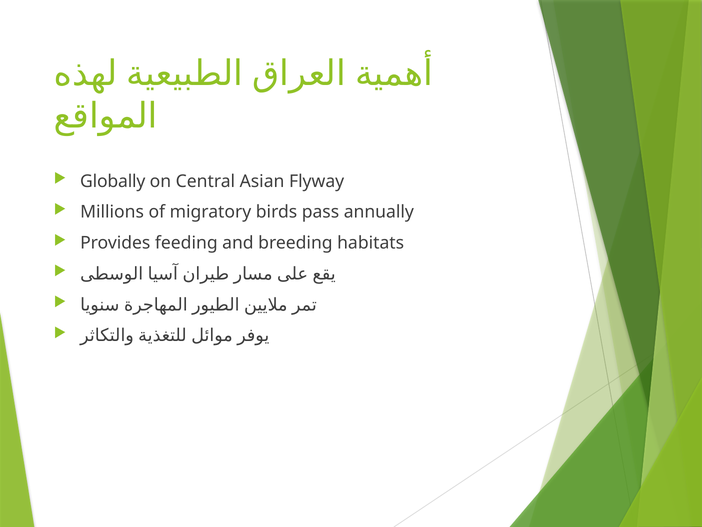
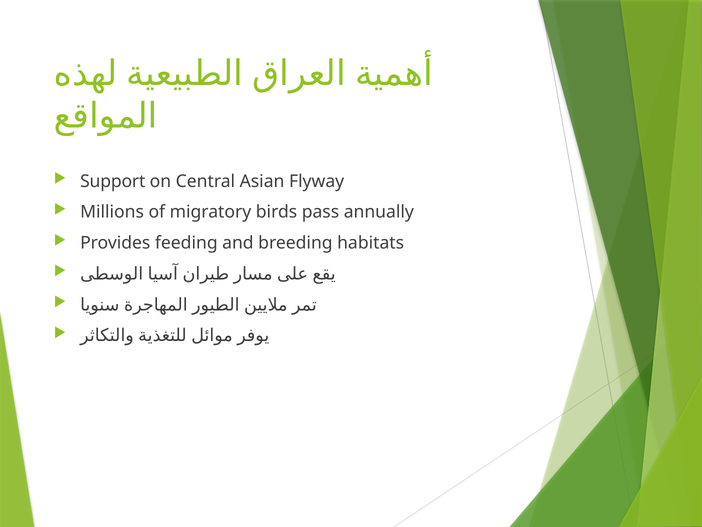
Globally: Globally -> Support
